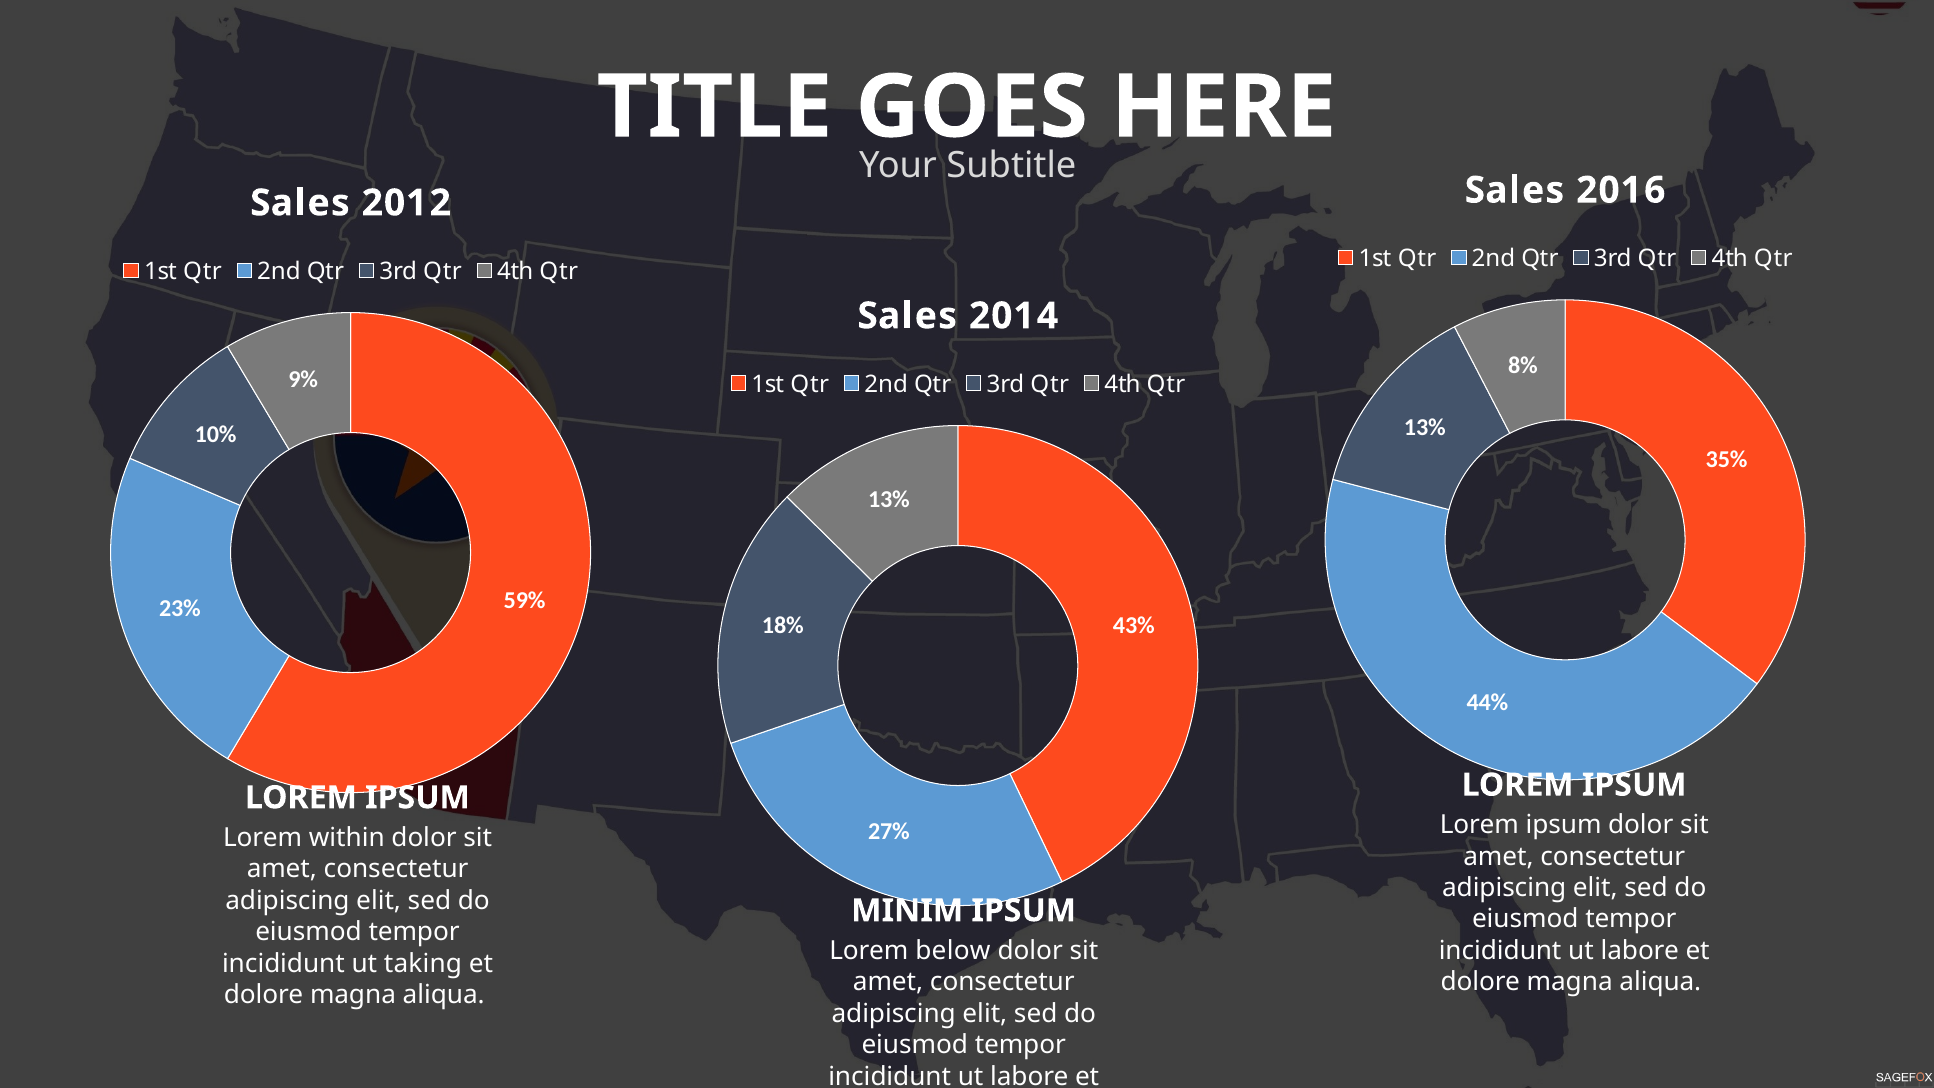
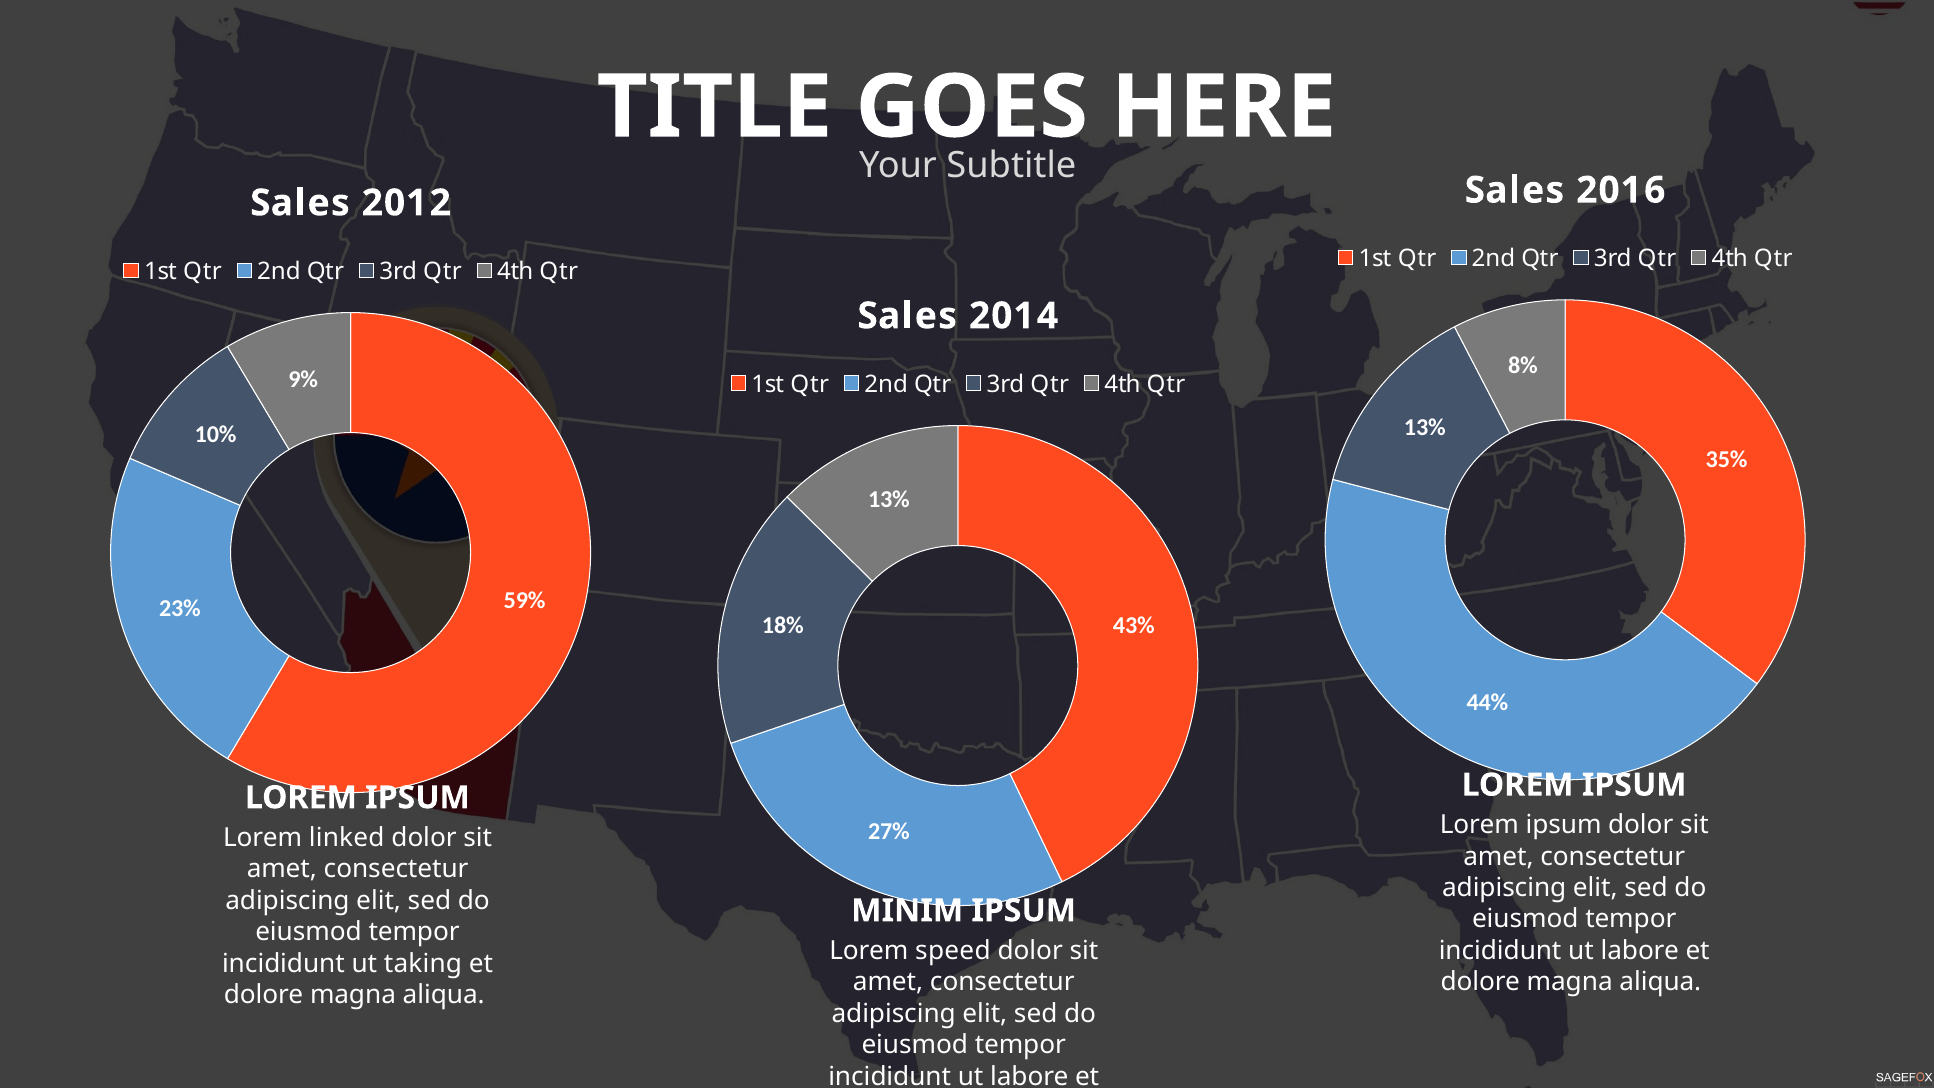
within: within -> linked
below: below -> speed
